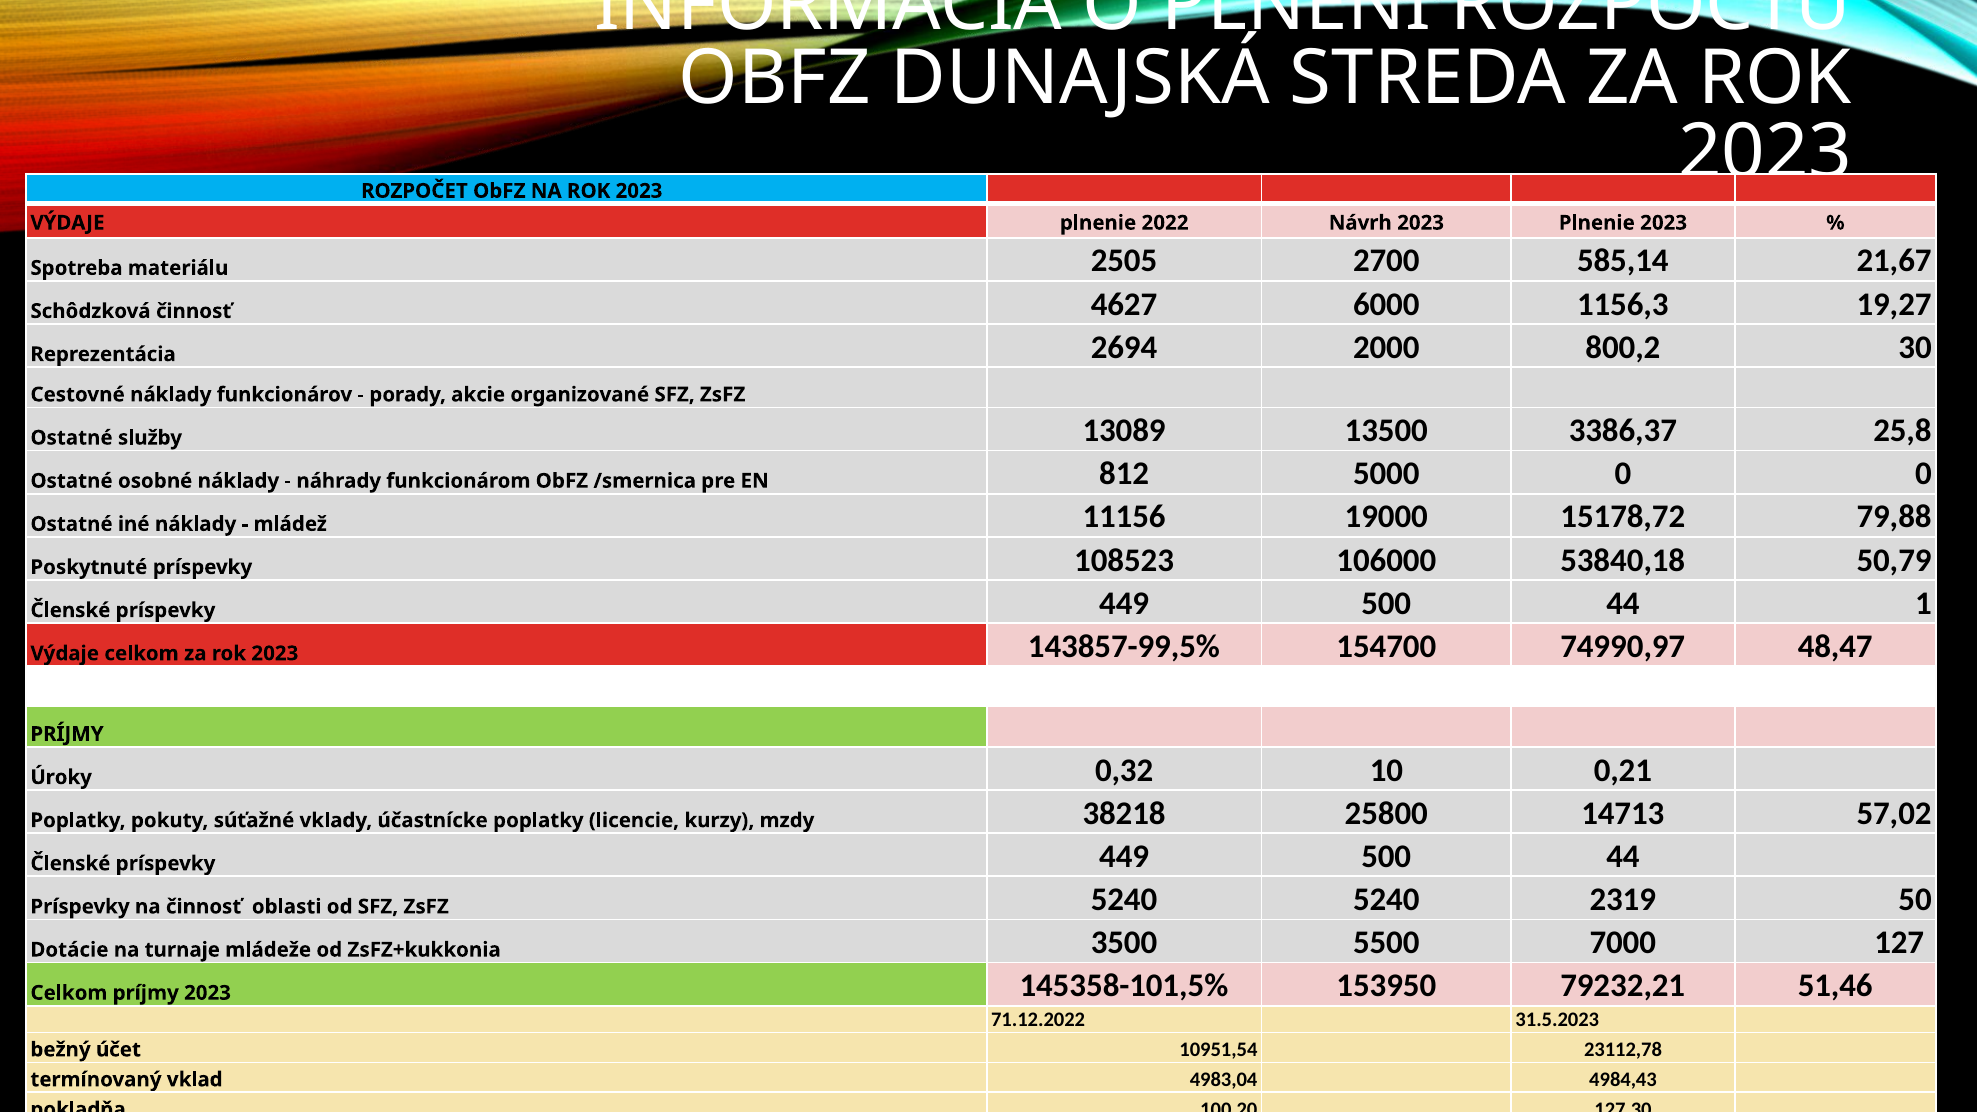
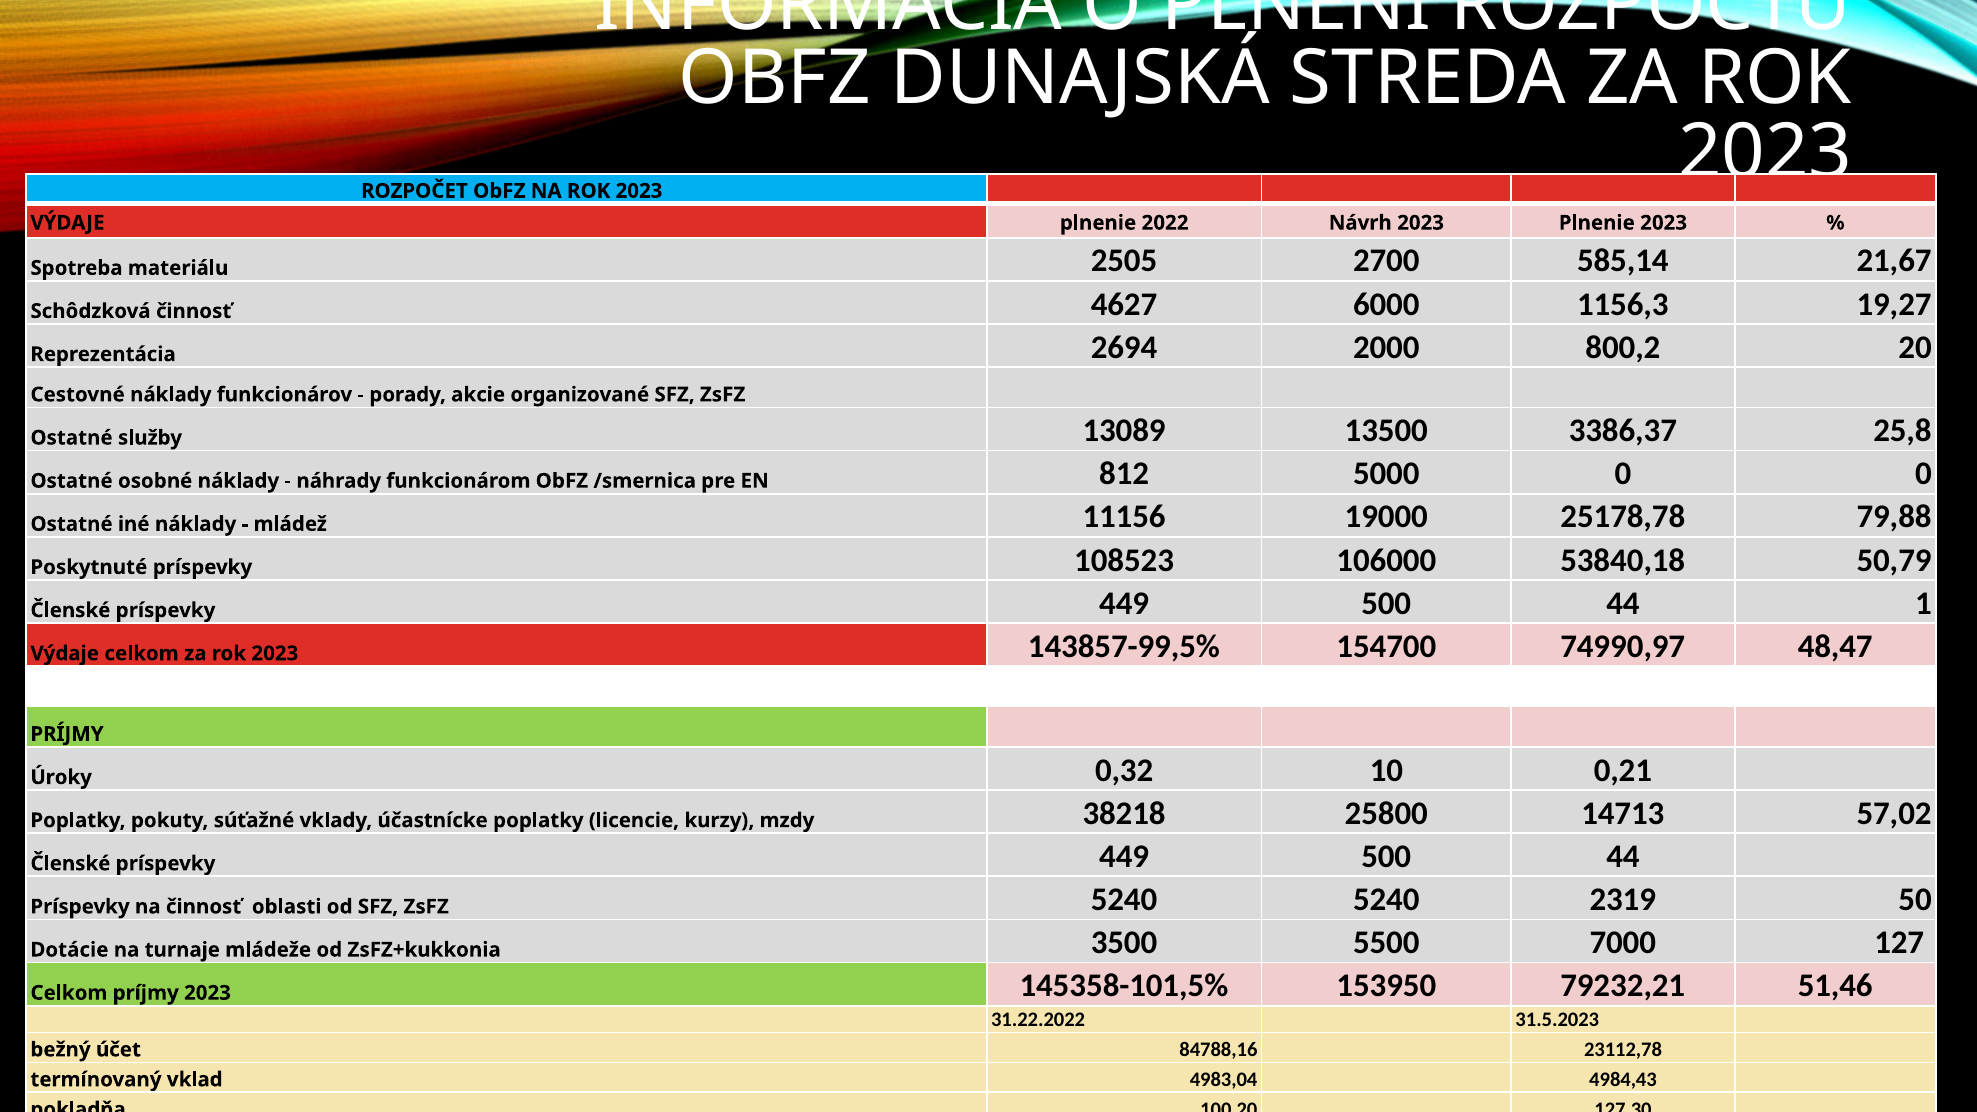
30: 30 -> 20
15178,72: 15178,72 -> 25178,78
71.12.2022: 71.12.2022 -> 31.22.2022
10951,54: 10951,54 -> 84788,16
